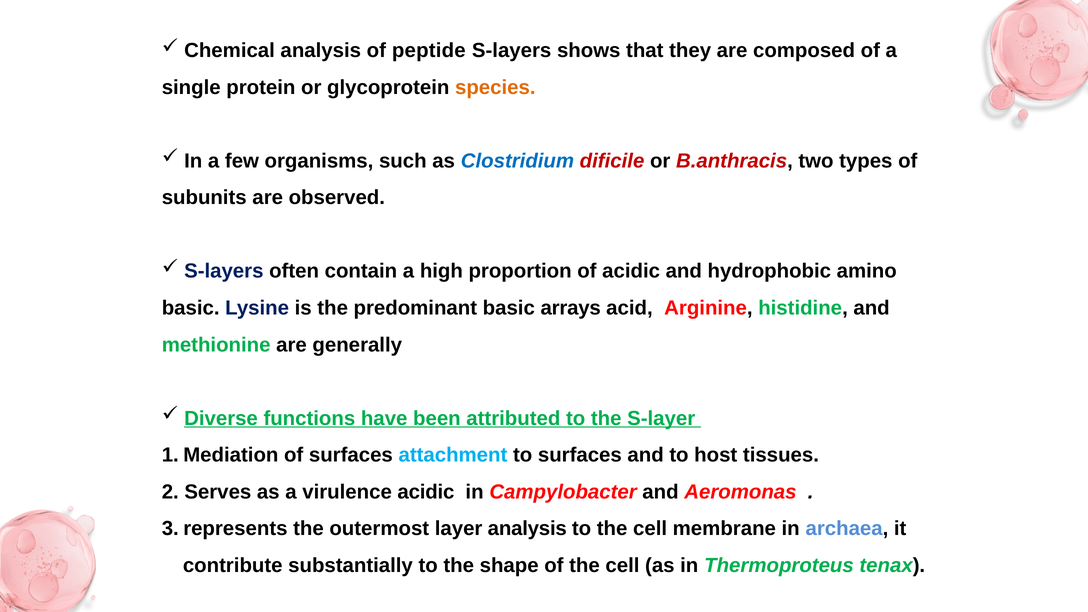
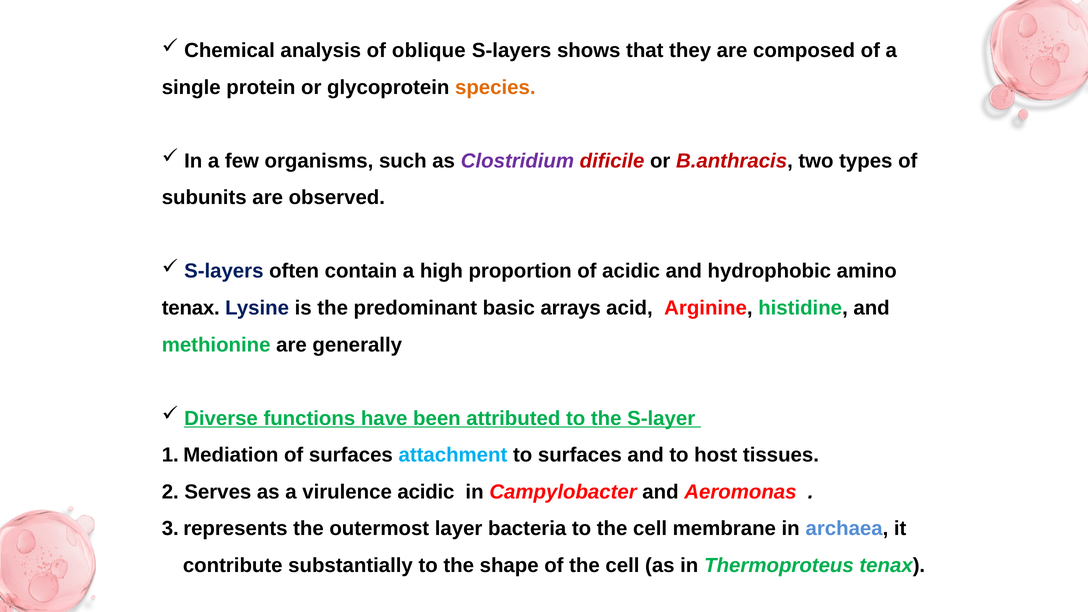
peptide: peptide -> oblique
Clostridium colour: blue -> purple
basic at (191, 308): basic -> tenax
layer analysis: analysis -> bacteria
